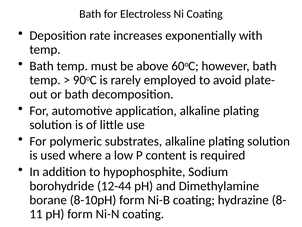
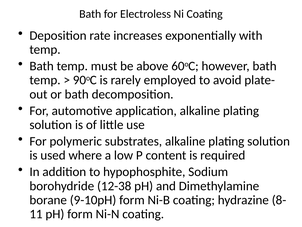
12-44: 12-44 -> 12-38
8-10pH: 8-10pH -> 9-10pH
